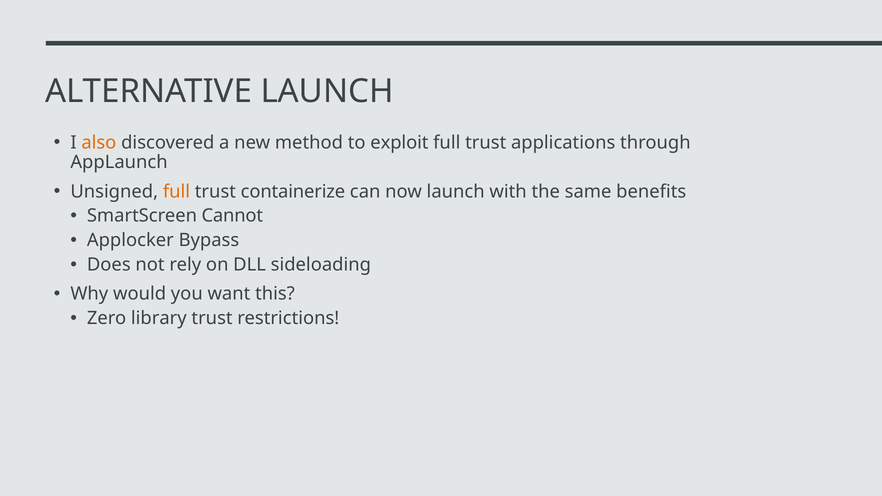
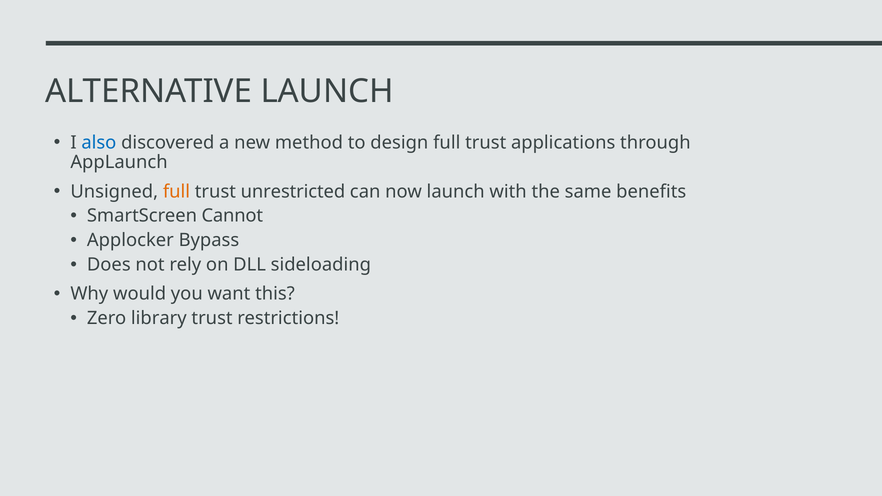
also colour: orange -> blue
exploit: exploit -> design
containerize: containerize -> unrestricted
